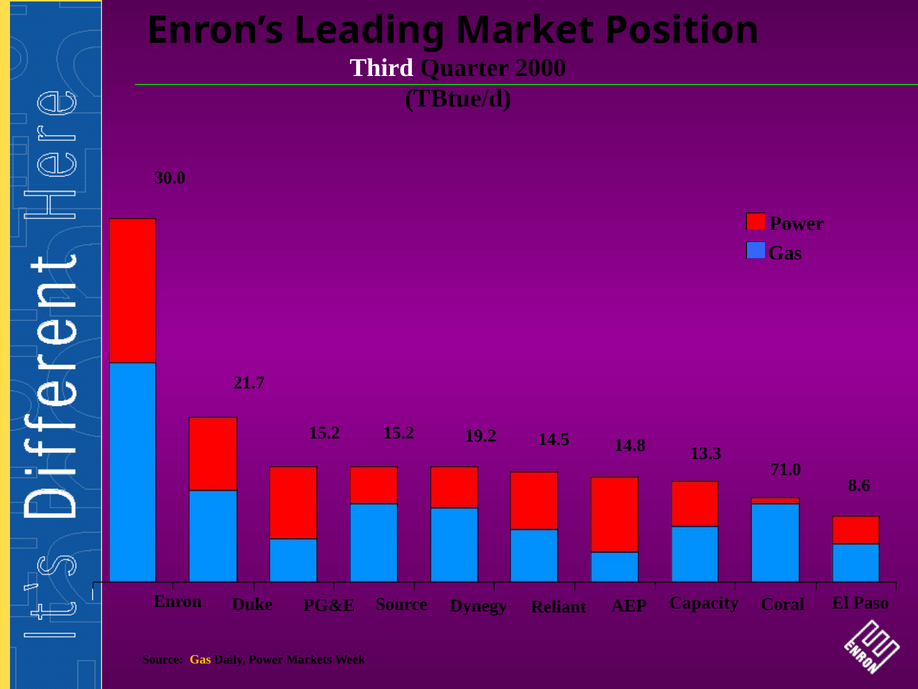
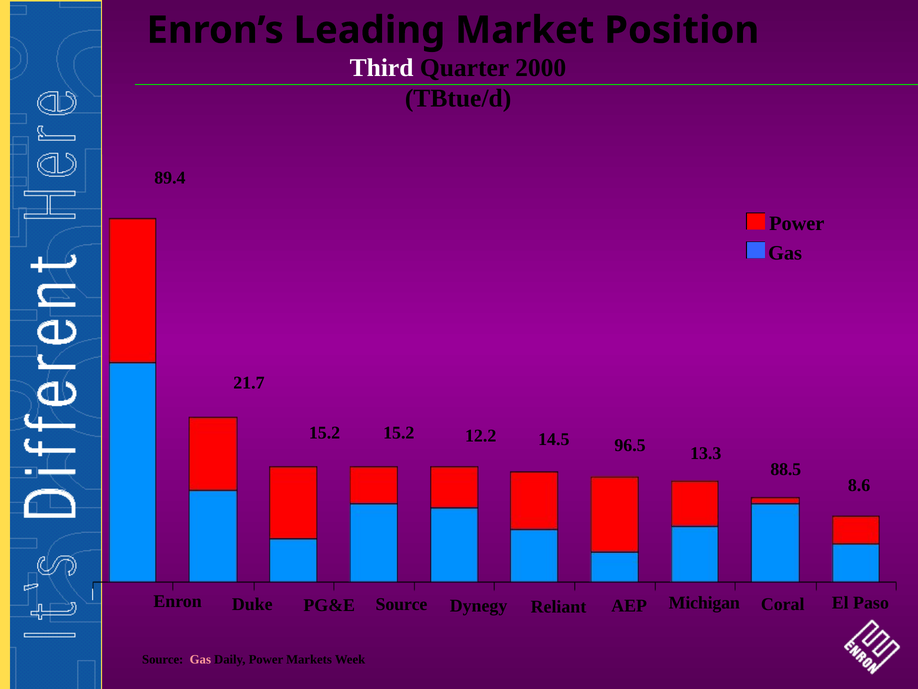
30.0: 30.0 -> 89.4
19.2: 19.2 -> 12.2
14.8: 14.8 -> 96.5
71.0: 71.0 -> 88.5
Capacity: Capacity -> Michigan
Gas at (200, 659) colour: yellow -> pink
